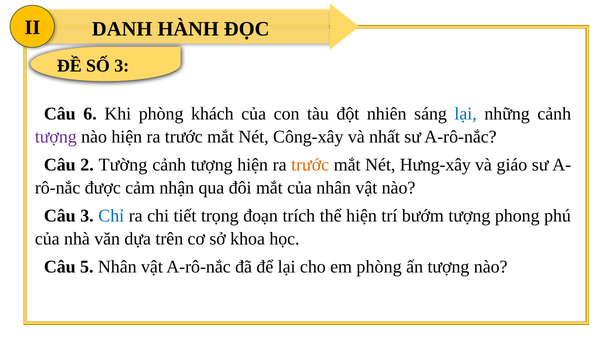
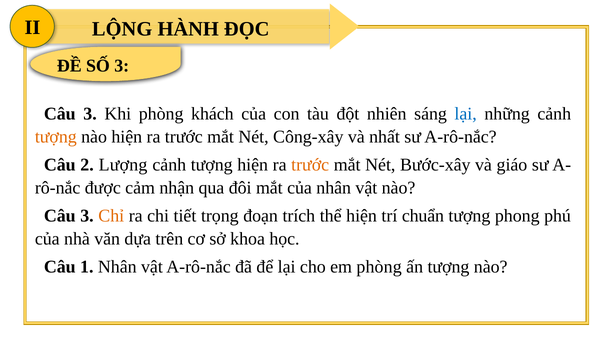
DANH: DANH -> LỘNG
6 at (90, 114): 6 -> 3
tượng at (56, 137) colour: purple -> orange
Tường: Tường -> Lượng
Hưng-xây: Hưng-xây -> Bước-xây
Chỉ colour: blue -> orange
bướm: bướm -> chuẩn
5: 5 -> 1
